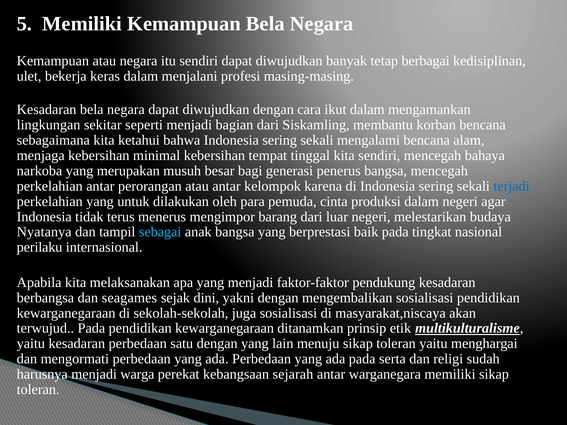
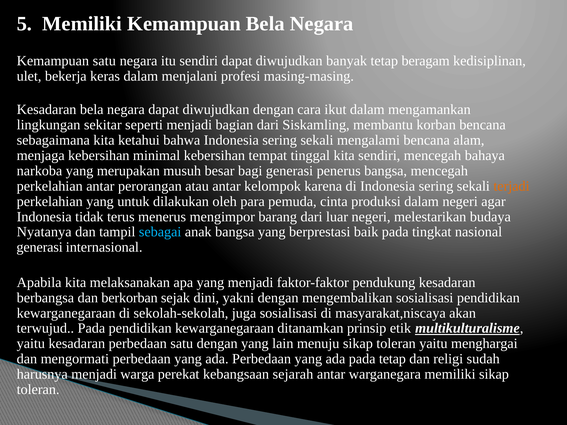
Kemampuan atau: atau -> satu
berbagai: berbagai -> beragam
terjadi colour: blue -> orange
perilaku at (40, 247): perilaku -> generasi
seagames: seagames -> berkorban
pada serta: serta -> tetap
